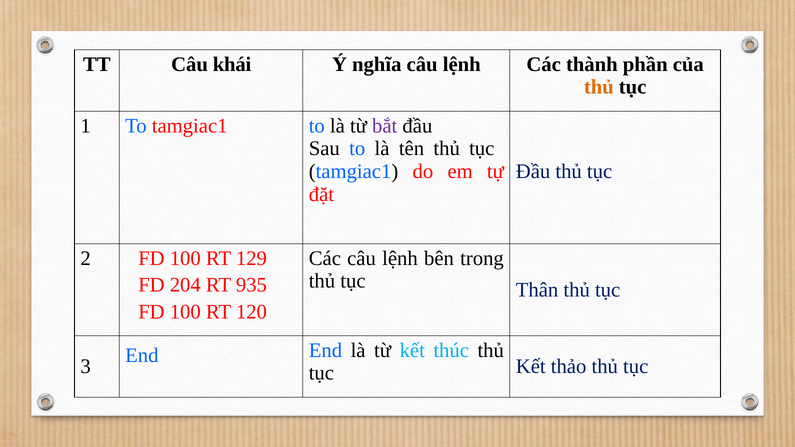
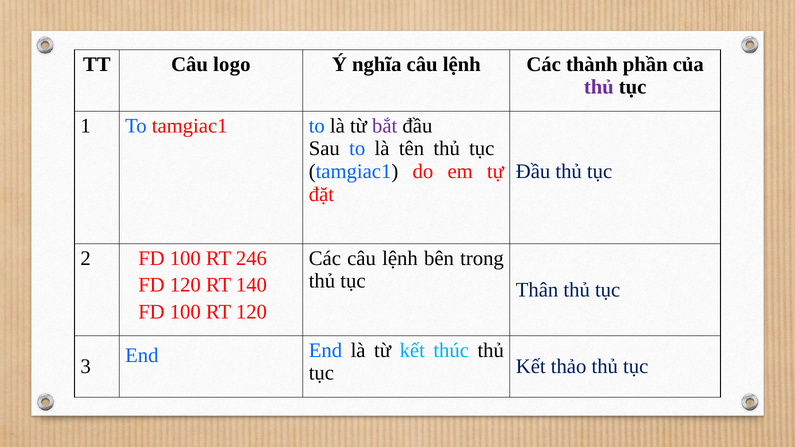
khái: khái -> logo
thủ at (599, 87) colour: orange -> purple
129: 129 -> 246
FD 204: 204 -> 120
935: 935 -> 140
